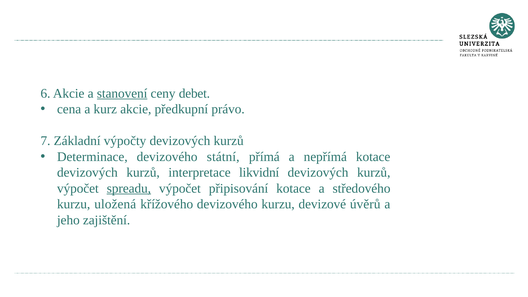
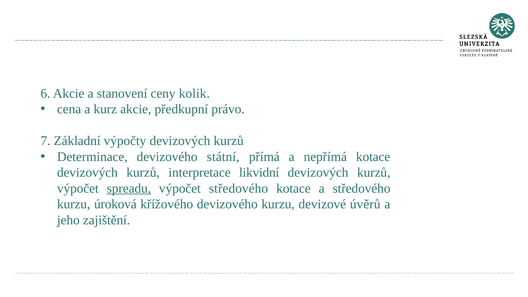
stanovení underline: present -> none
debet: debet -> kolik
výpočet připisování: připisování -> středového
uložená: uložená -> úroková
